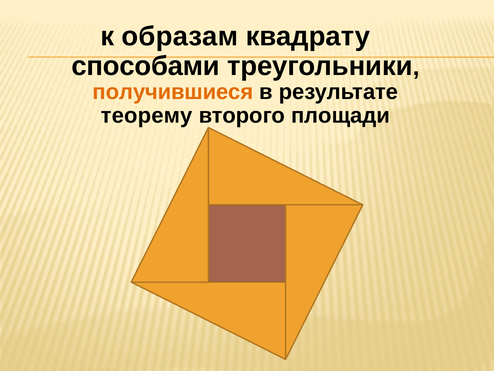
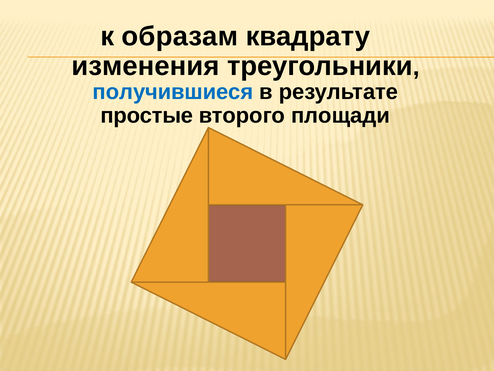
способами: способами -> изменения
получившиеся colour: orange -> blue
теорему: теорему -> простые
